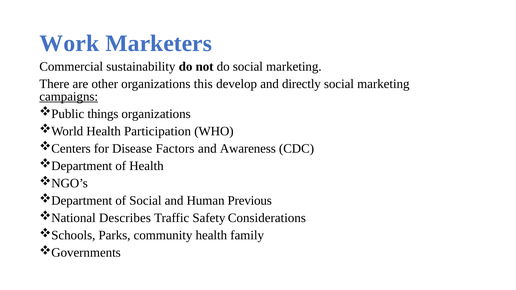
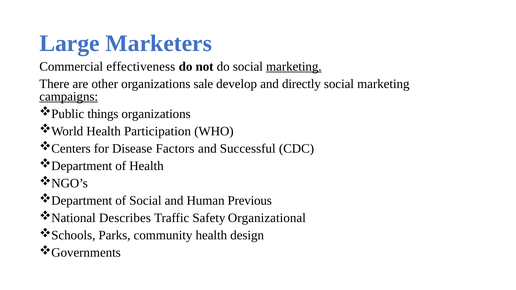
Work: Work -> Large
sustainability: sustainability -> effectiveness
marketing at (294, 67) underline: none -> present
this: this -> sale
Awareness: Awareness -> Successful
Considerations: Considerations -> Organizational
family: family -> design
